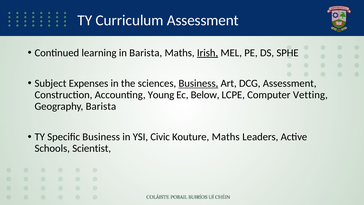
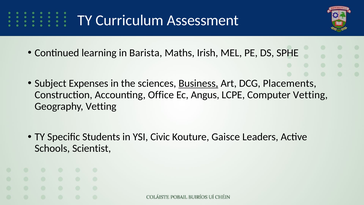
Irish underline: present -> none
DCG Assessment: Assessment -> Placements
Young: Young -> Office
Below: Below -> Angus
Geography Barista: Barista -> Vetting
Specific Business: Business -> Students
Kouture Maths: Maths -> Gaisce
